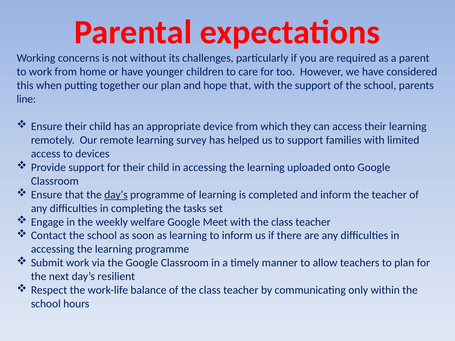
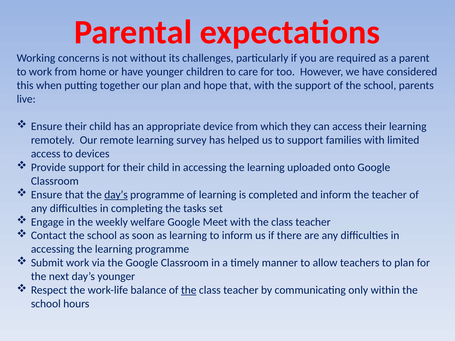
line: line -> live
day’s resilient: resilient -> younger
the at (189, 290) underline: none -> present
